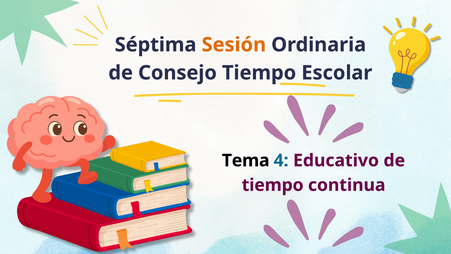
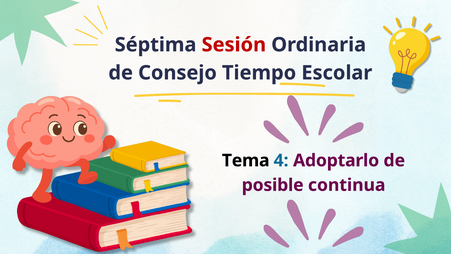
Sesión colour: orange -> red
Educativo: Educativo -> Adoptarlo
tiempo at (273, 185): tiempo -> posible
